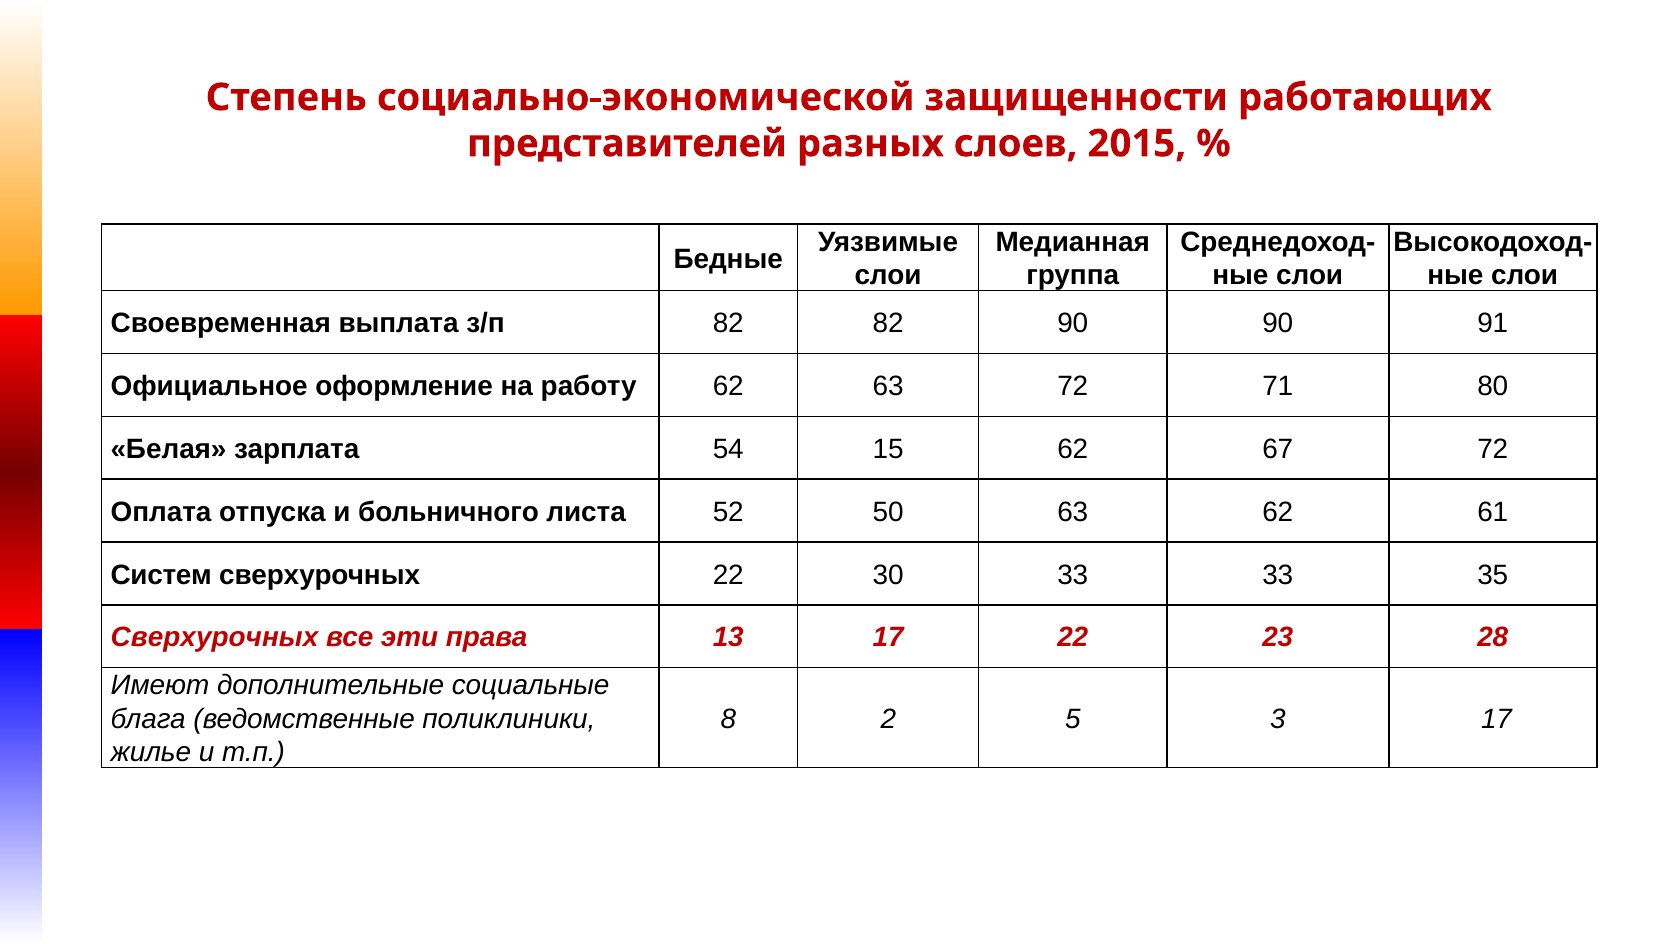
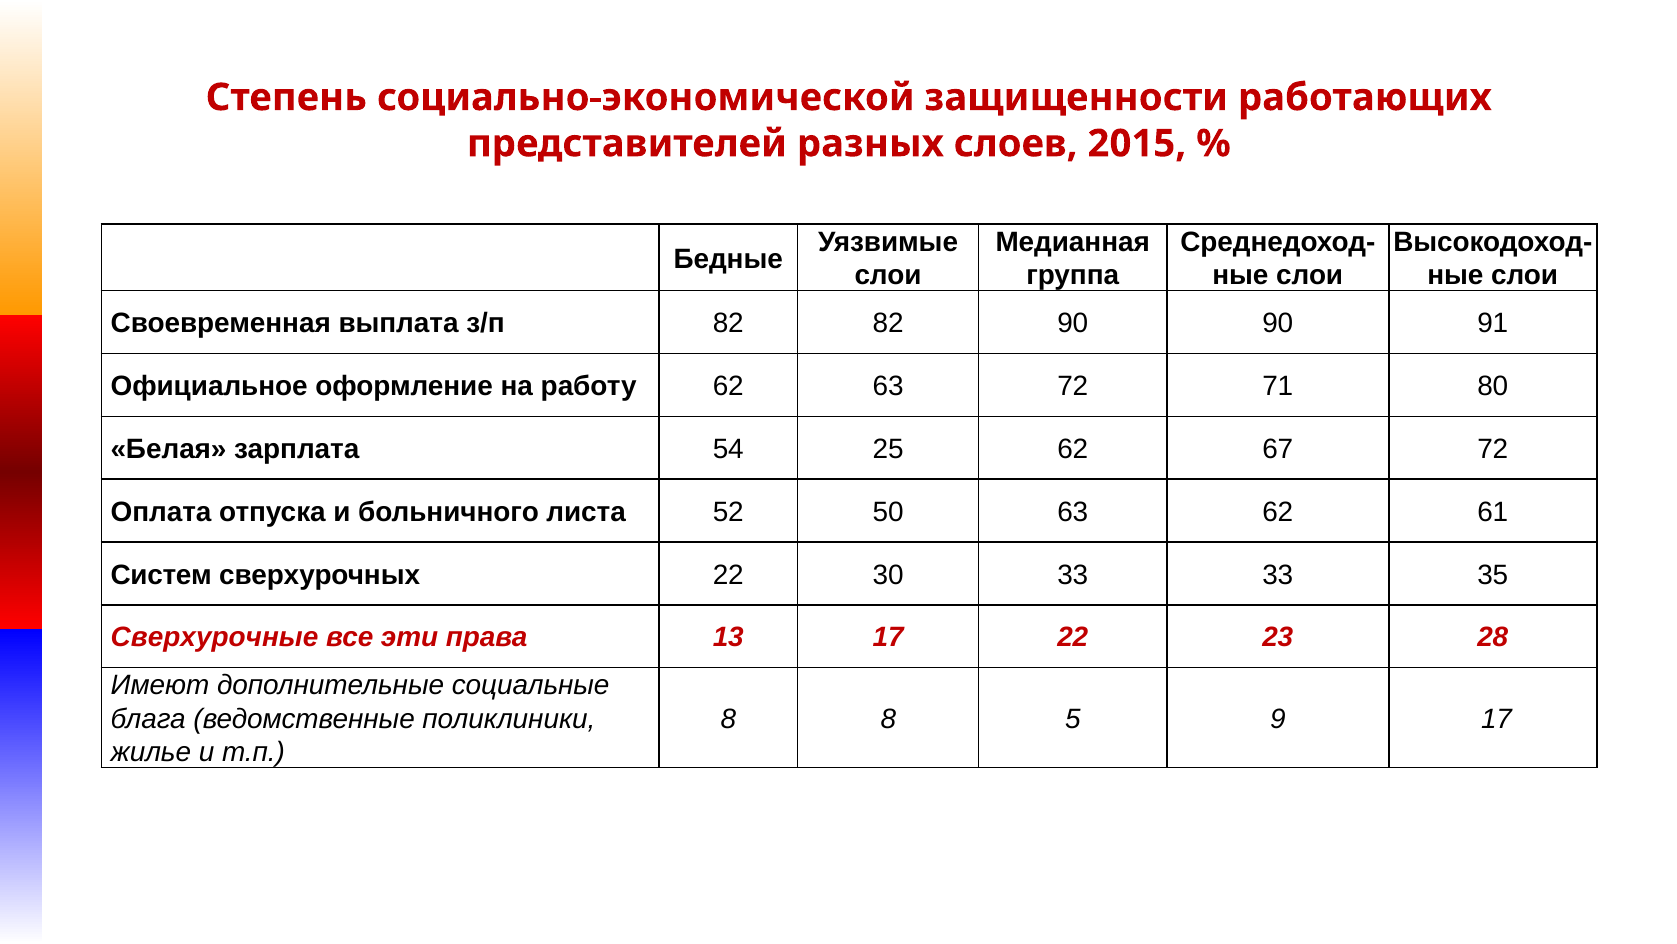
15: 15 -> 25
Сверхурочных at (215, 637): Сверхурочных -> Сверхурочные
8 2: 2 -> 8
3: 3 -> 9
